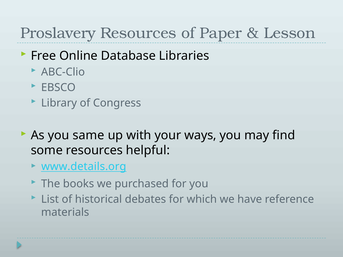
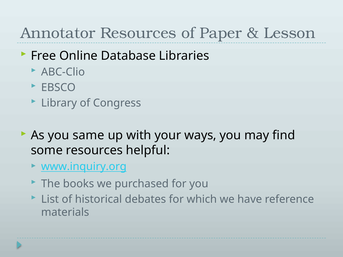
Proslavery: Proslavery -> Annotator
www.details.org: www.details.org -> www.inquiry.org
